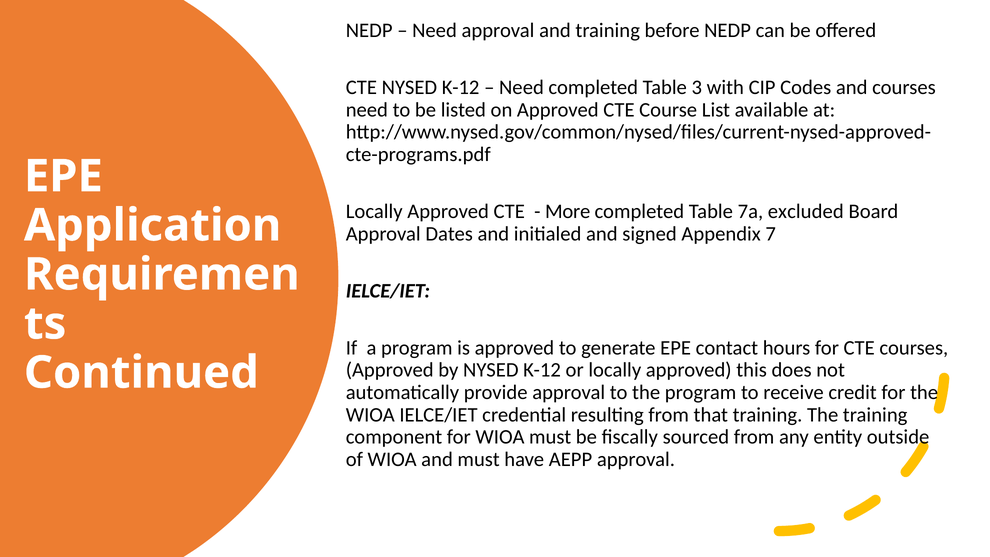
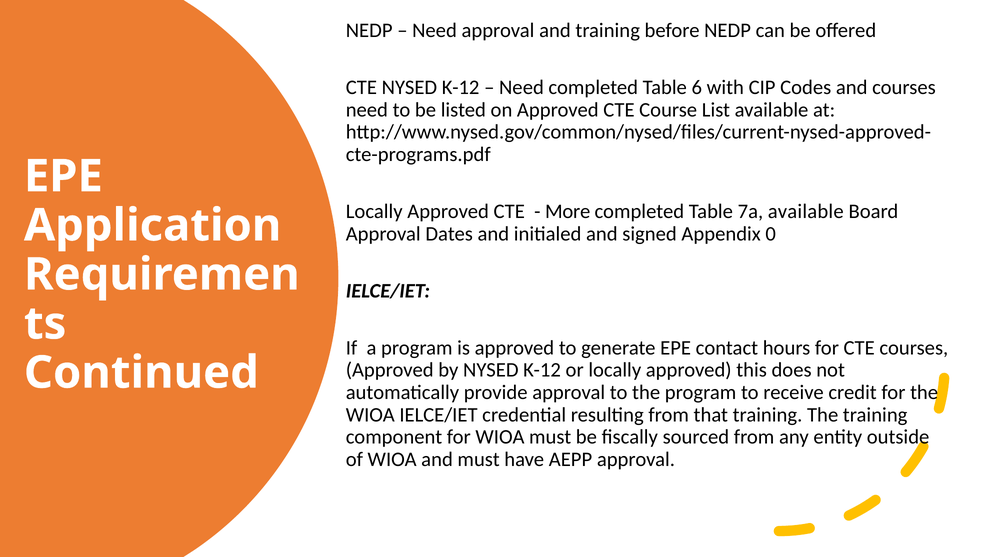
3: 3 -> 6
7a excluded: excluded -> available
7: 7 -> 0
